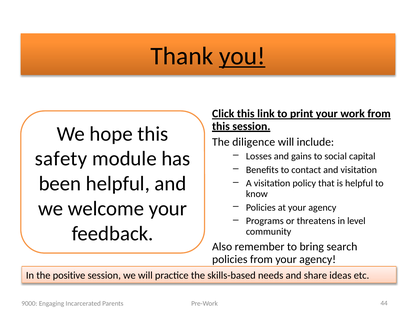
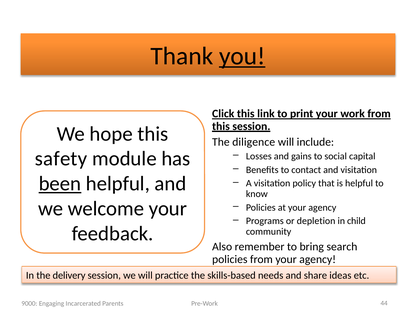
been underline: none -> present
threatens: threatens -> depletion
level: level -> child
positive: positive -> delivery
